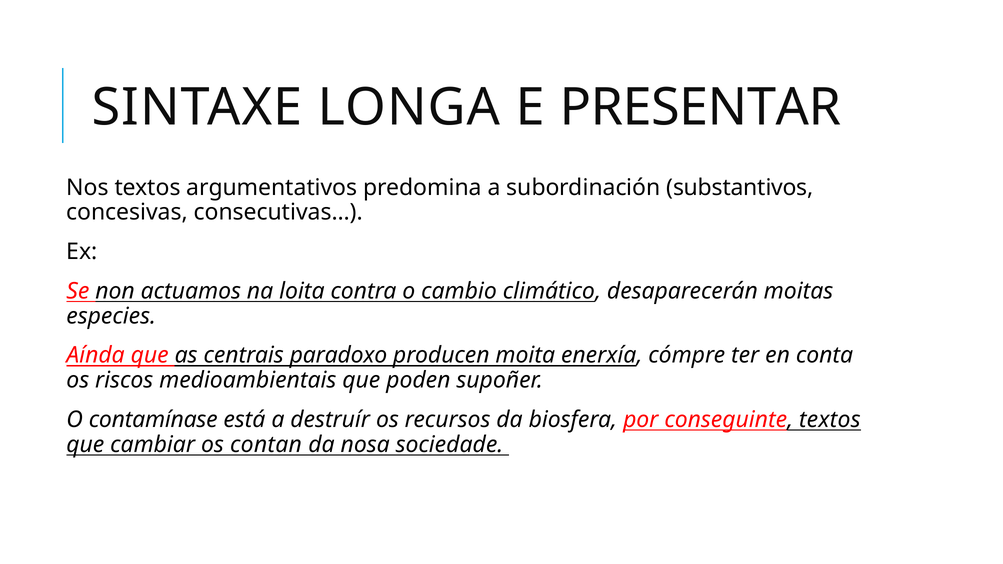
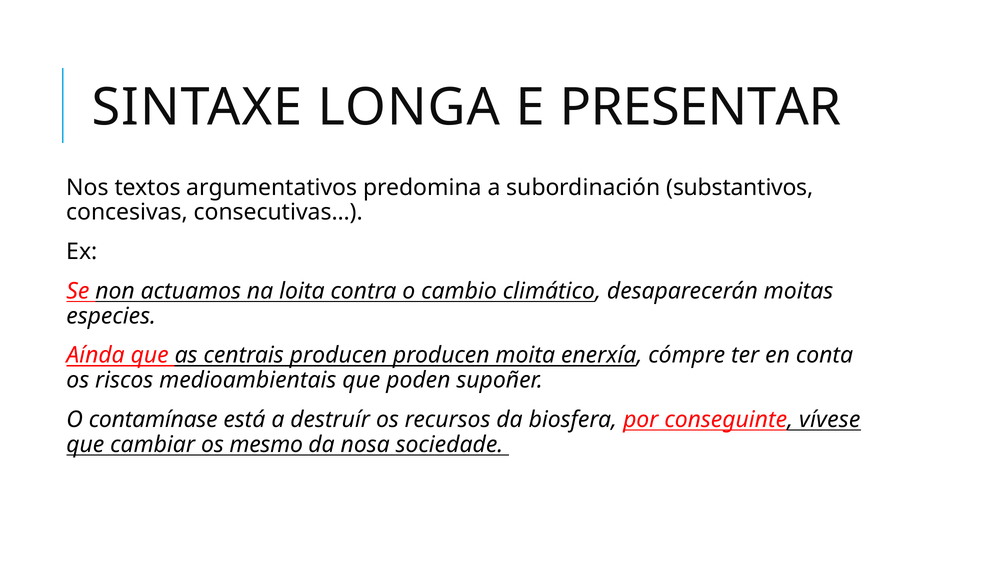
centrais paradoxo: paradoxo -> producen
conseguinte textos: textos -> vívese
contan: contan -> mesmo
